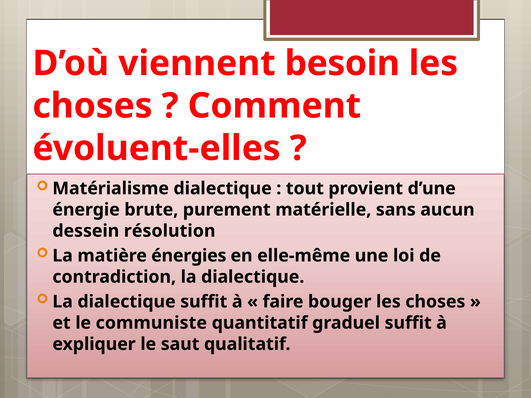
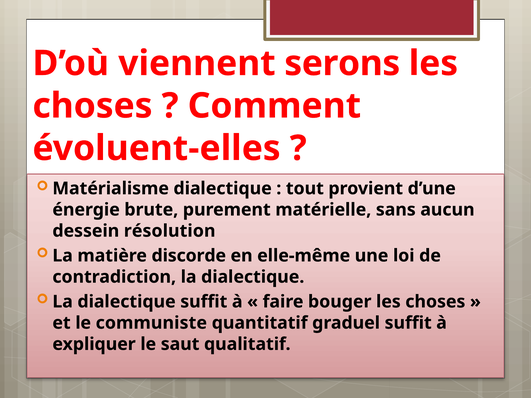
besoin: besoin -> serons
énergies: énergies -> discorde
